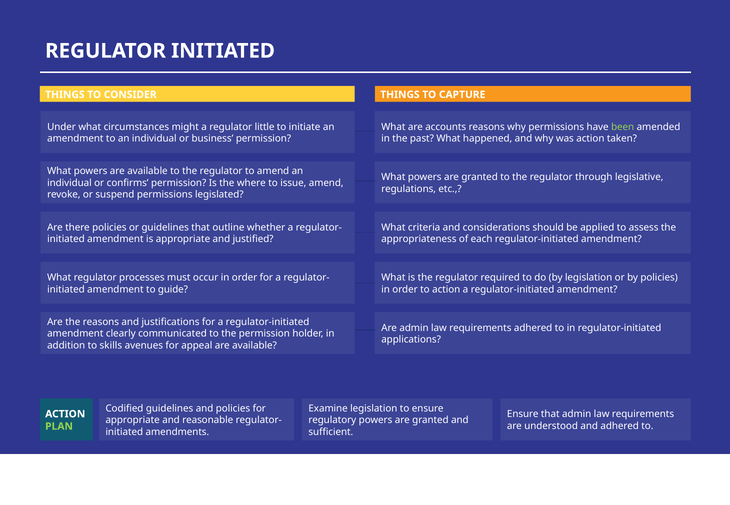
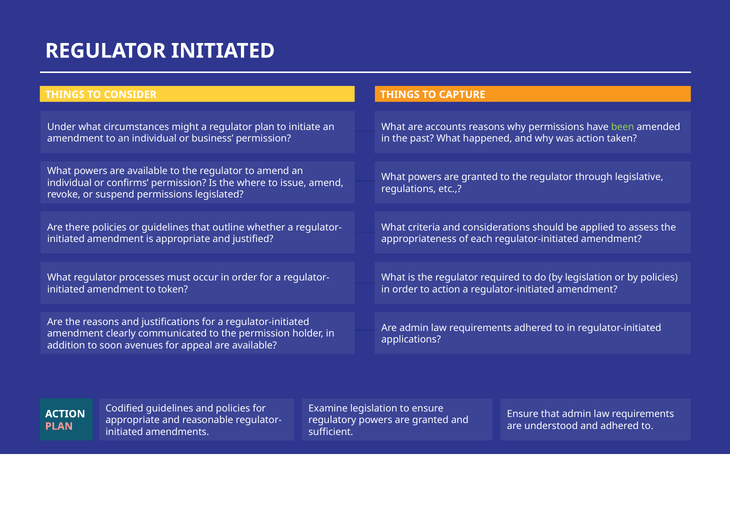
regulator little: little -> plan
guide: guide -> token
skills: skills -> soon
PLAN at (59, 427) colour: light green -> pink
